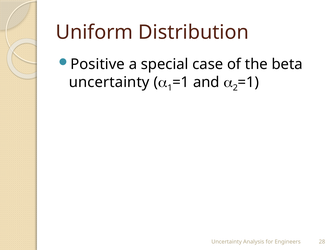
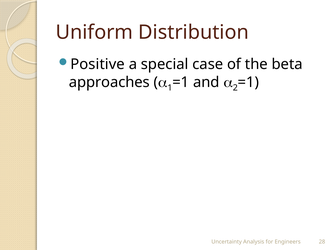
uncertainty at (109, 82): uncertainty -> approaches
